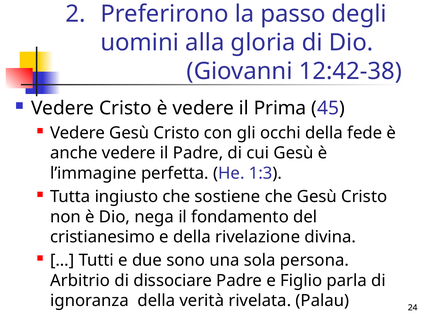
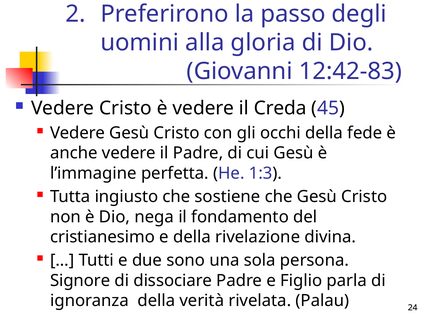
12:42-38: 12:42-38 -> 12:42-83
Prima: Prima -> Creda
Arbitrio: Arbitrio -> Signore
